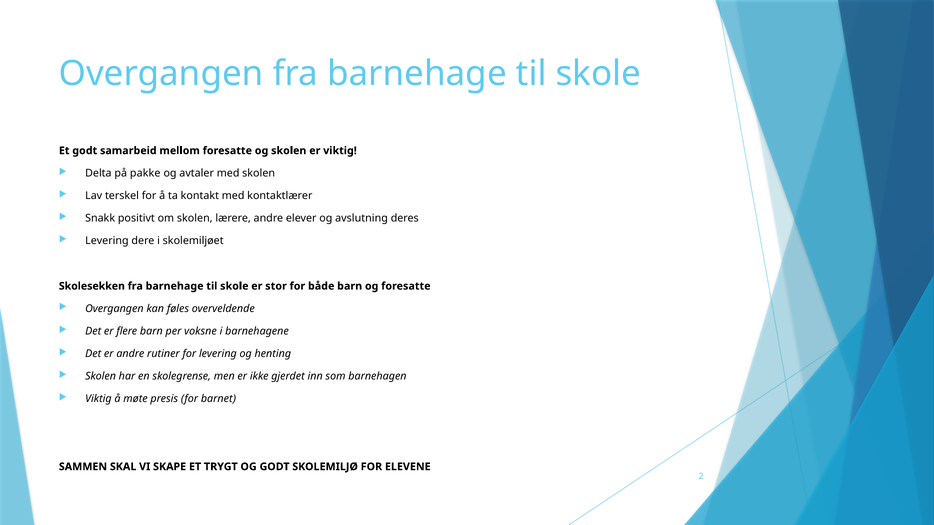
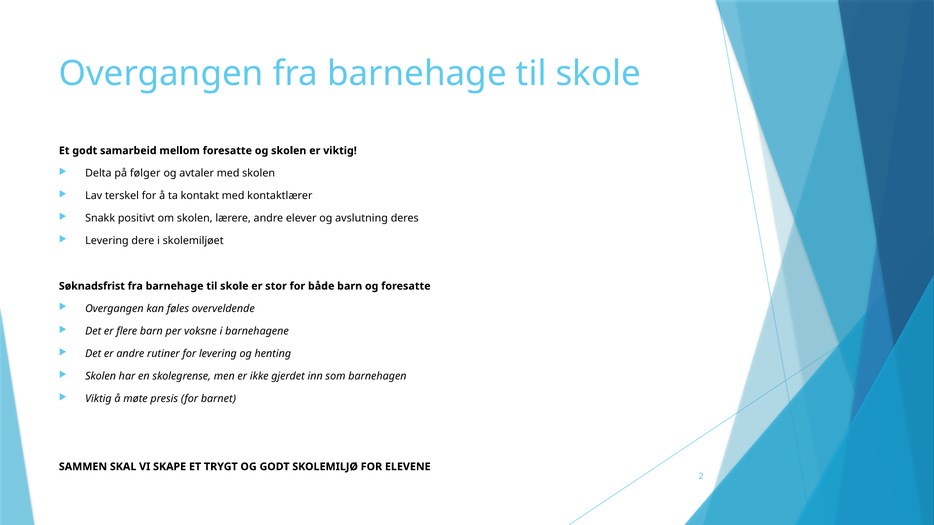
pakke: pakke -> følger
Skolesekken: Skolesekken -> Søknadsfrist
